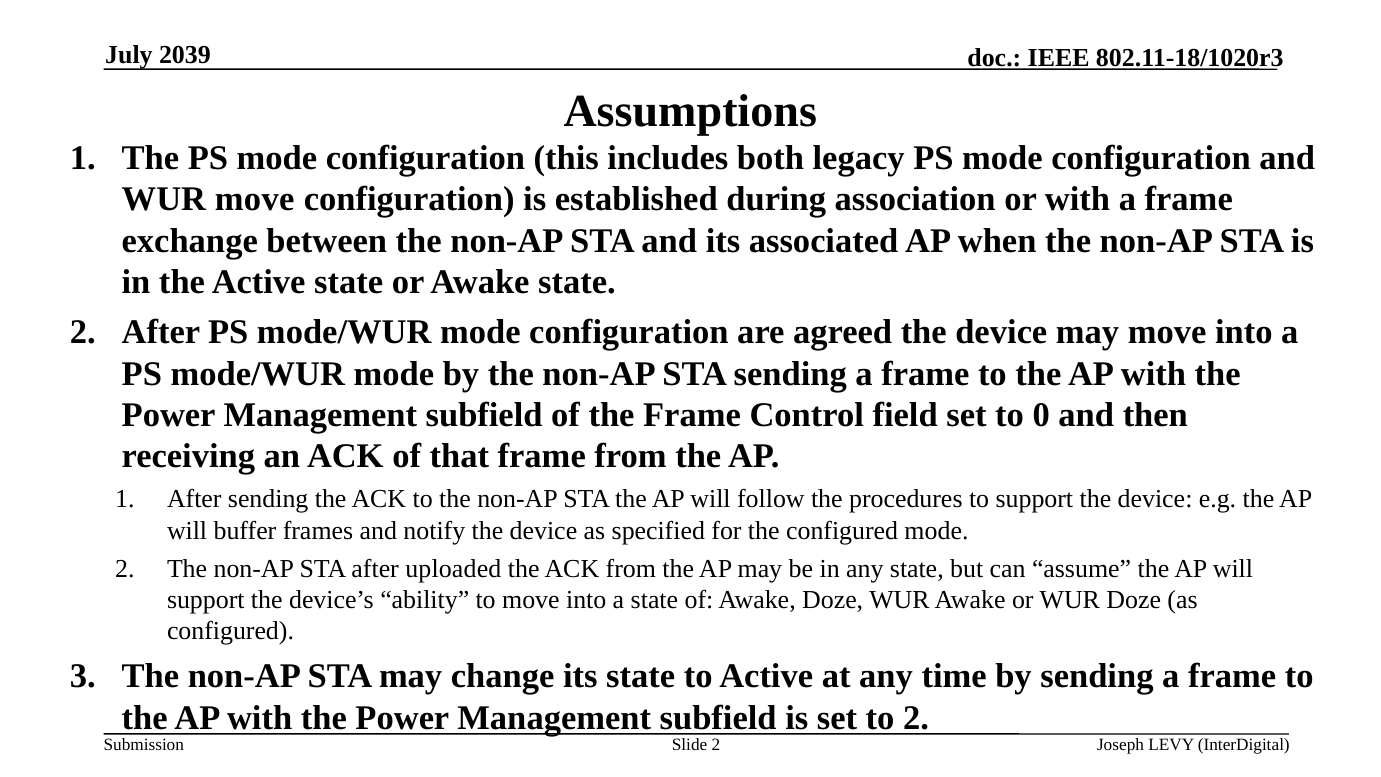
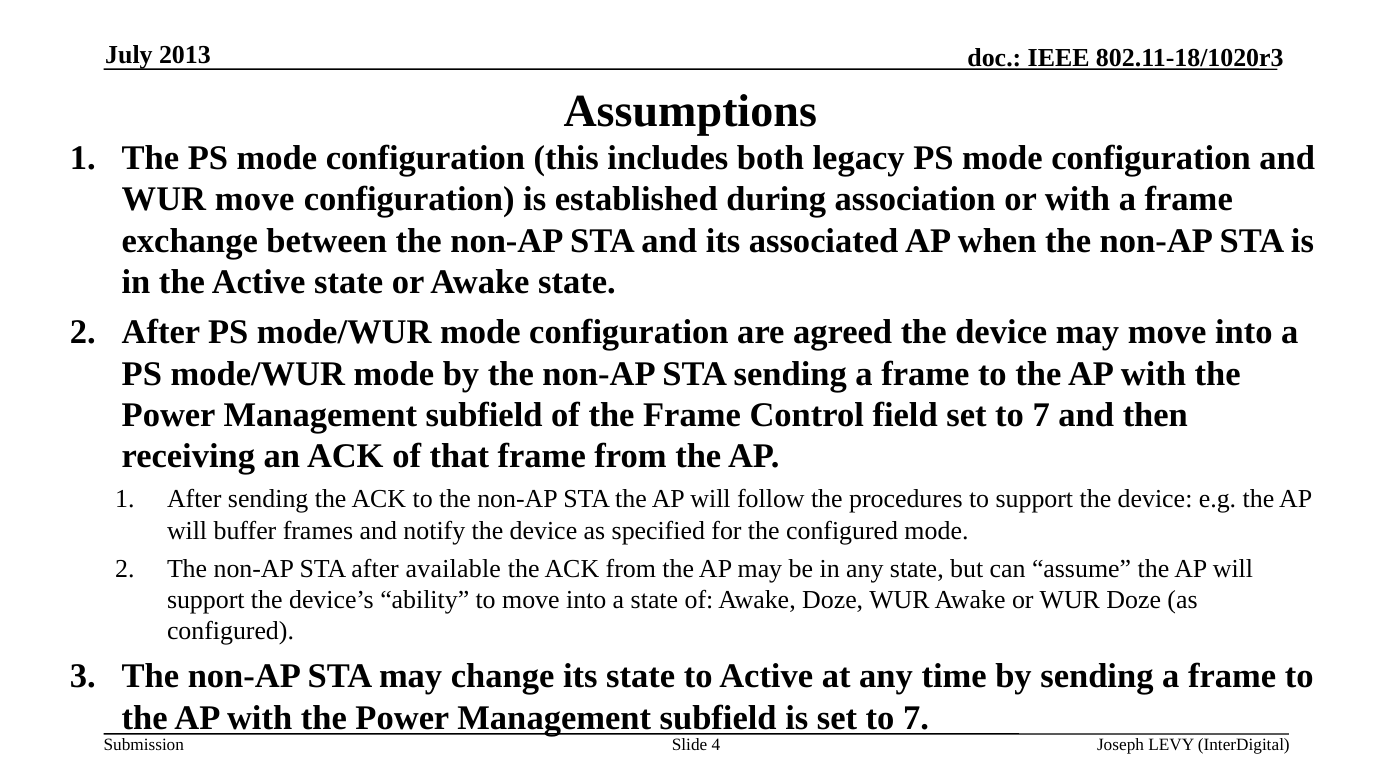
2039: 2039 -> 2013
field set to 0: 0 -> 7
uploaded: uploaded -> available
is set to 2: 2 -> 7
Slide 2: 2 -> 4
